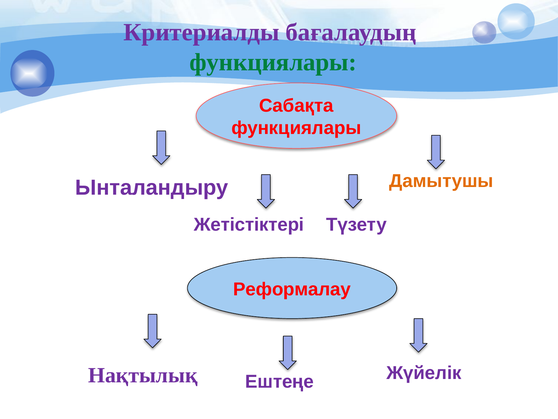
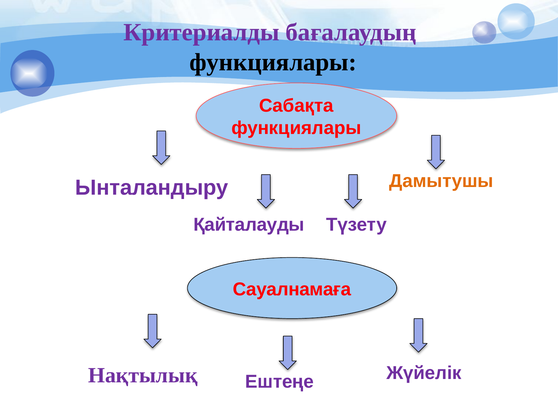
функциялары at (273, 62) colour: green -> black
Жетістіктері: Жетістіктері -> Қайталауды
Реформалау: Реформалау -> Сауалнамаға
